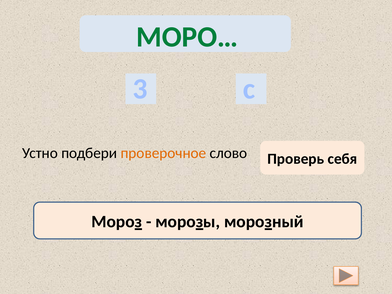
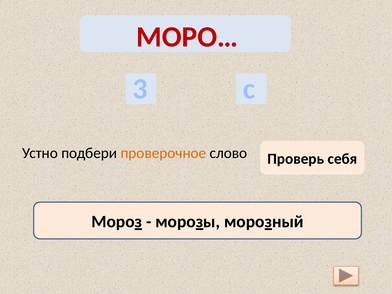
МОРО… colour: green -> red
